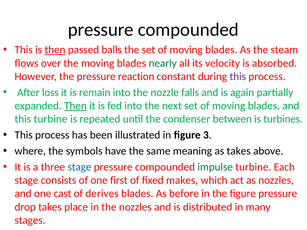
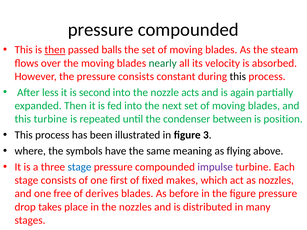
pressure reaction: reaction -> consists
this at (238, 76) colour: purple -> black
loss: loss -> less
remain: remain -> second
falls: falls -> acts
Then at (75, 106) underline: present -> none
turbines: turbines -> position
as takes: takes -> flying
impulse colour: green -> purple
cast: cast -> free
